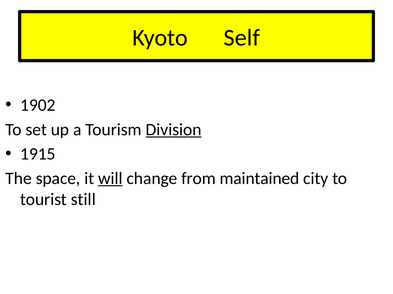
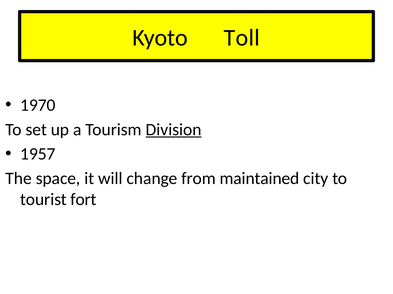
Self: Self -> Toll
1902: 1902 -> 1970
1915: 1915 -> 1957
will underline: present -> none
still: still -> fort
